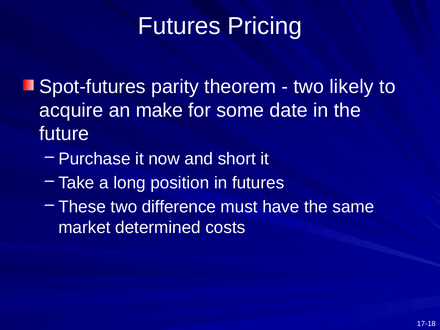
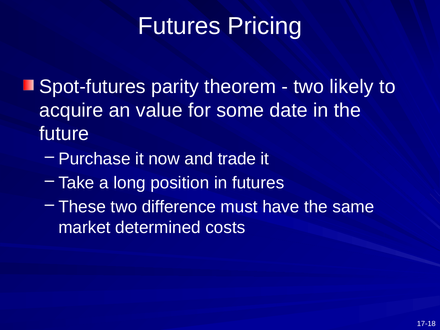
make: make -> value
short: short -> trade
